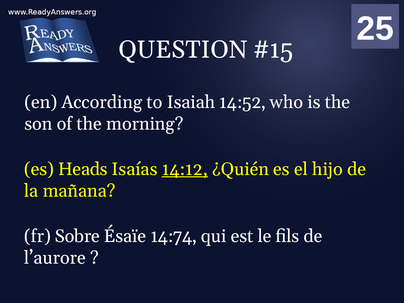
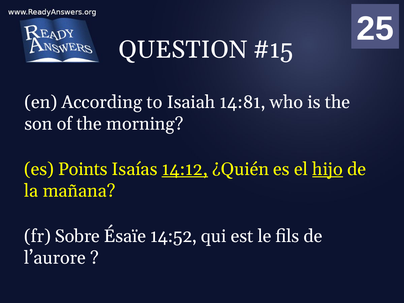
14:52: 14:52 -> 14:81
Heads: Heads -> Points
hijo underline: none -> present
14:74: 14:74 -> 14:52
